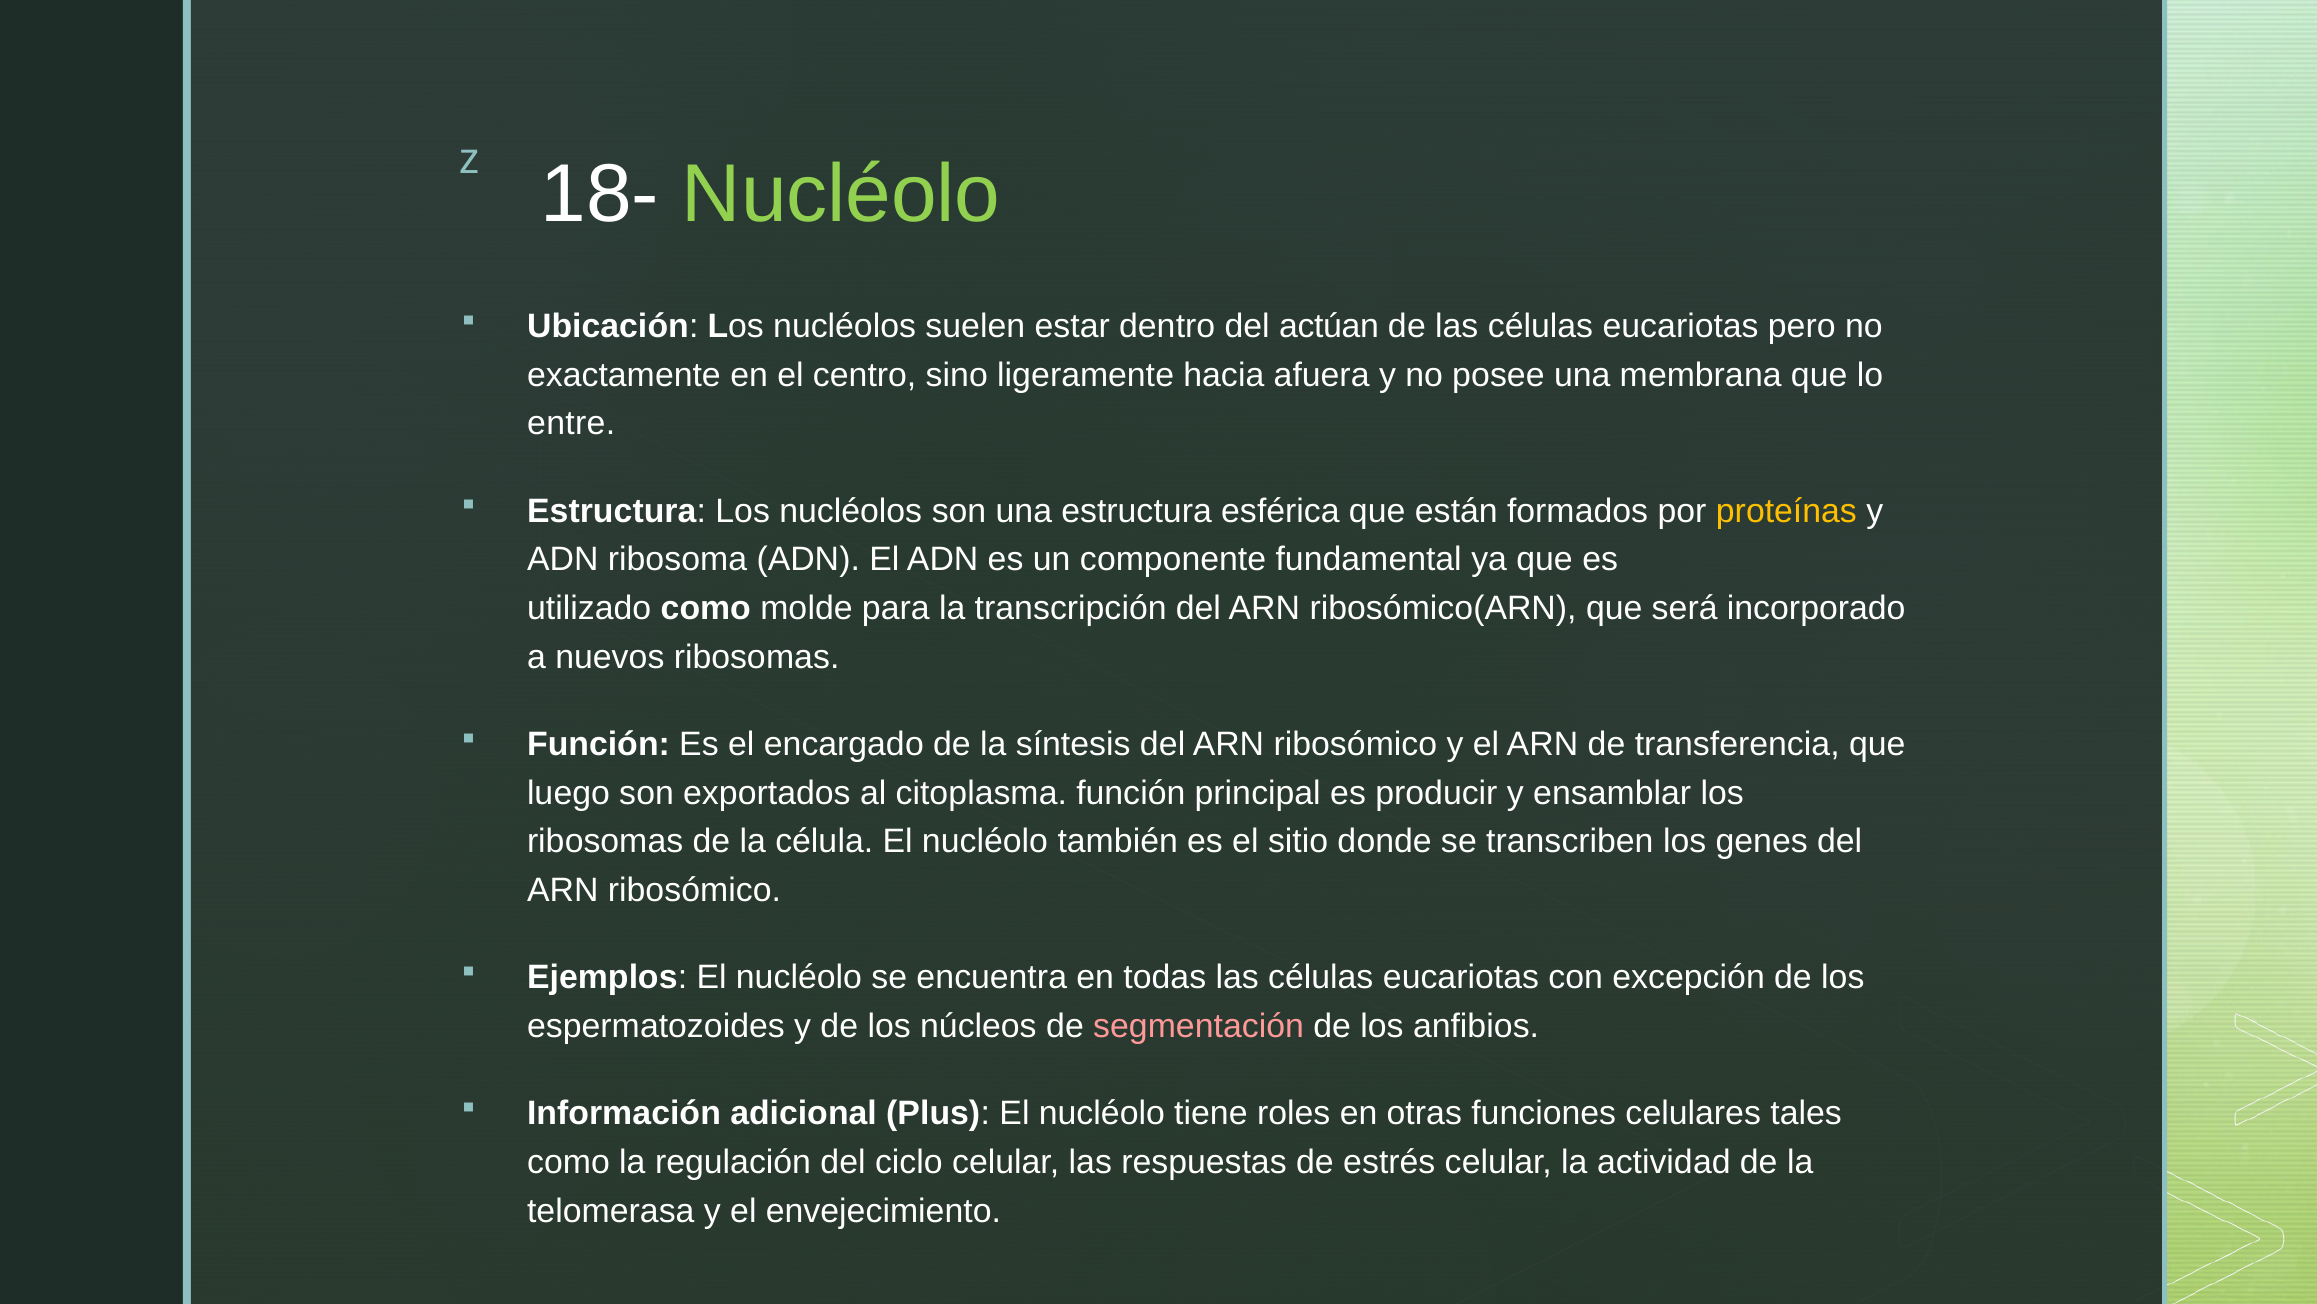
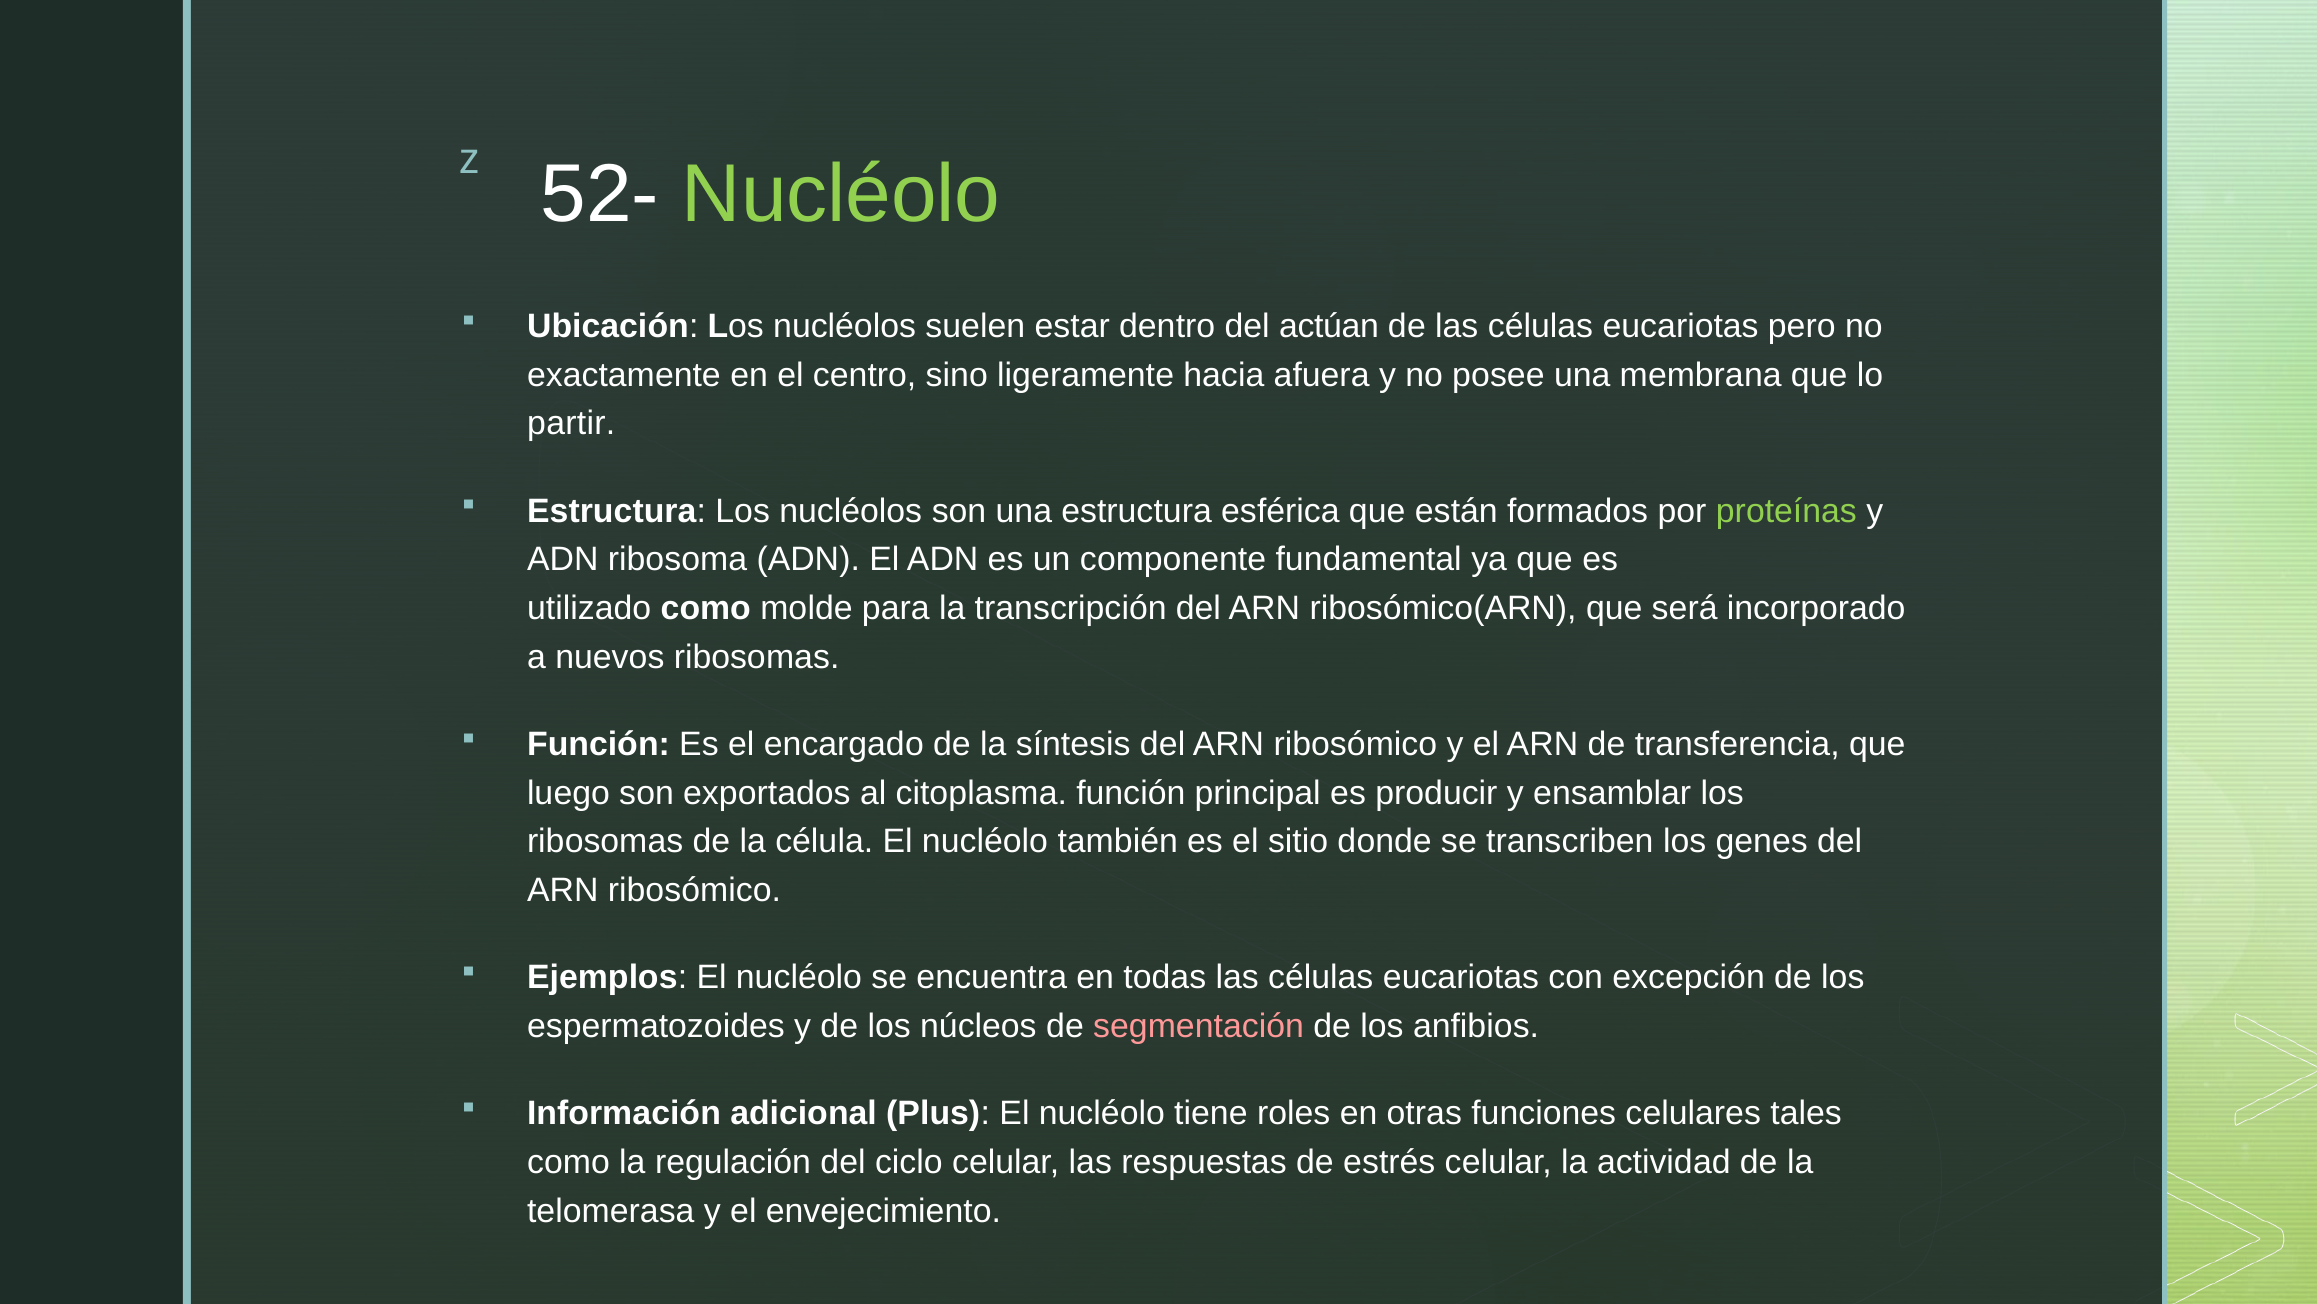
18-: 18- -> 52-
entre: entre -> partir
proteínas colour: yellow -> light green
